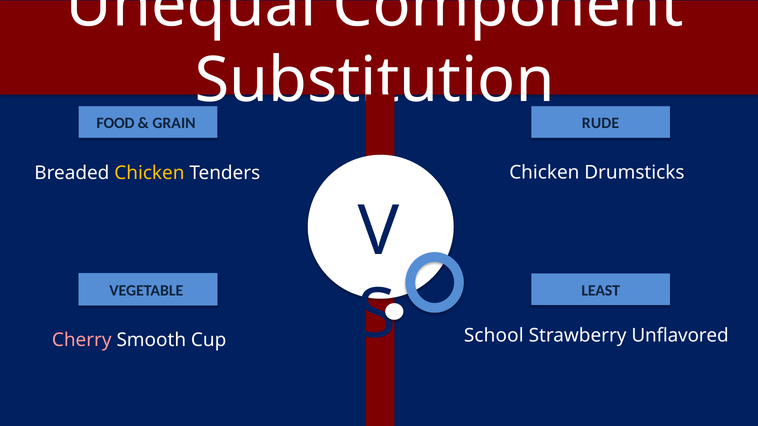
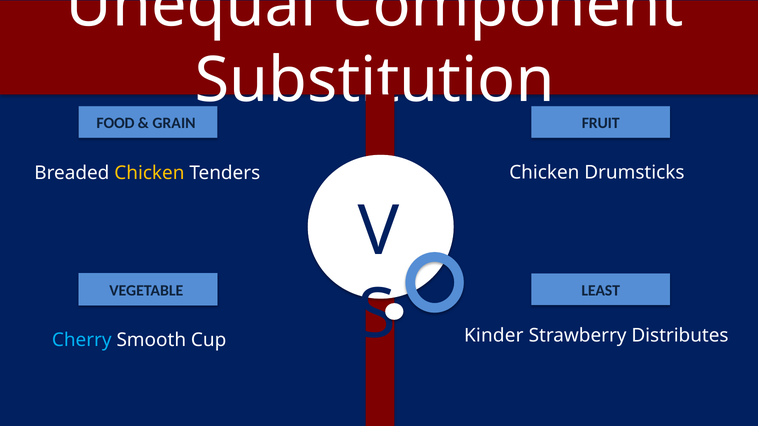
RUDE: RUDE -> FRUIT
School: School -> Kinder
Unflavored: Unflavored -> Distributes
Cherry colour: pink -> light blue
